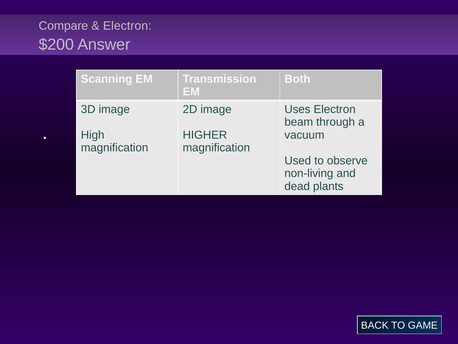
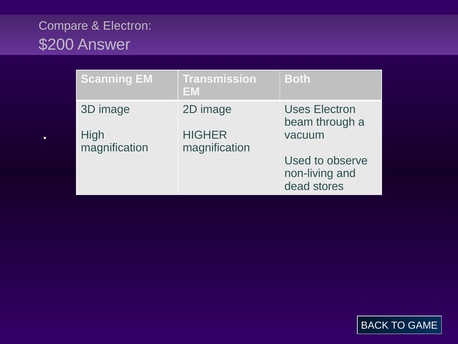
plants: plants -> stores
